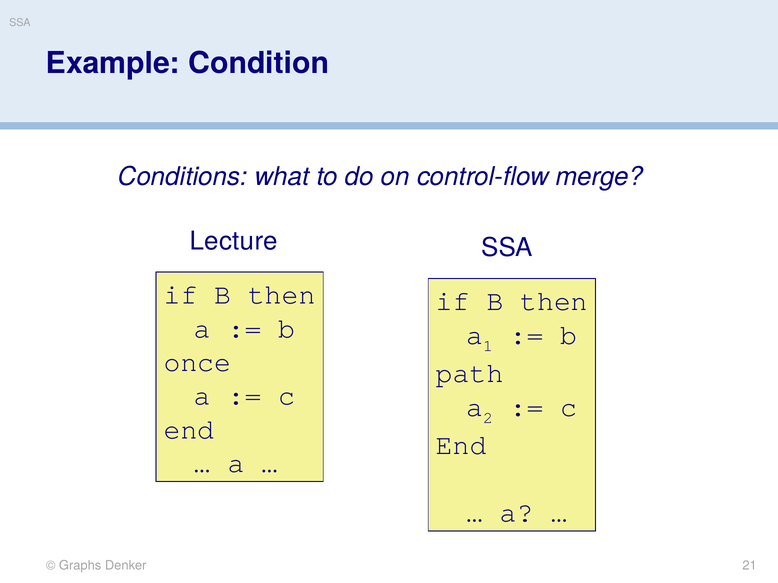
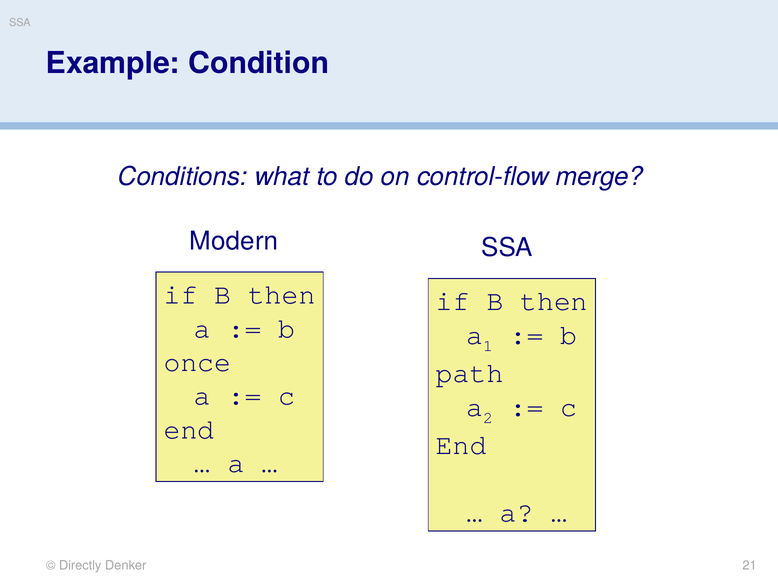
Lecture: Lecture -> Modern
Graphs: Graphs -> Directly
